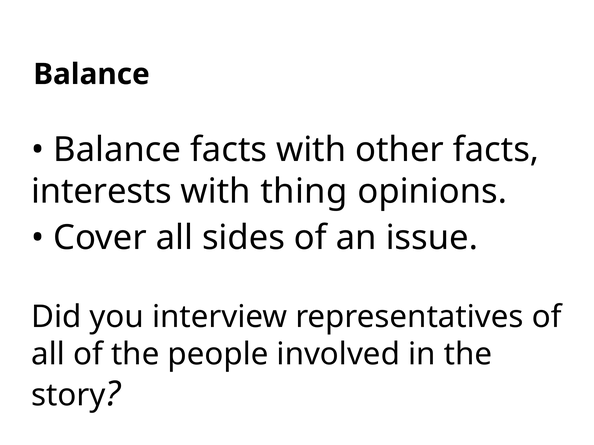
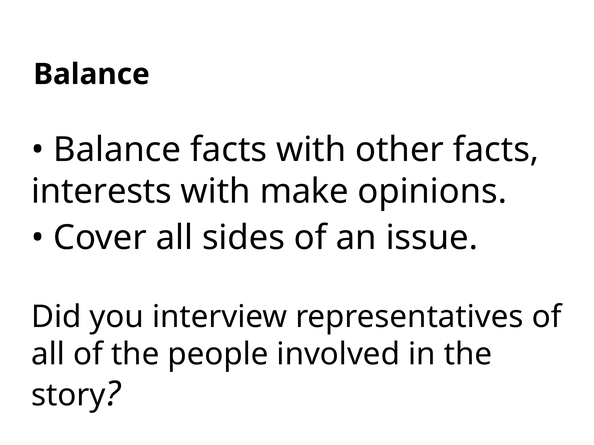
thing: thing -> make
